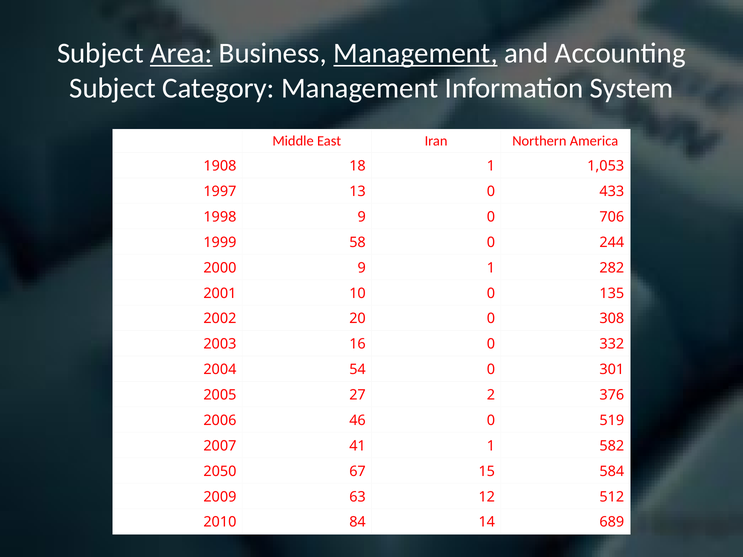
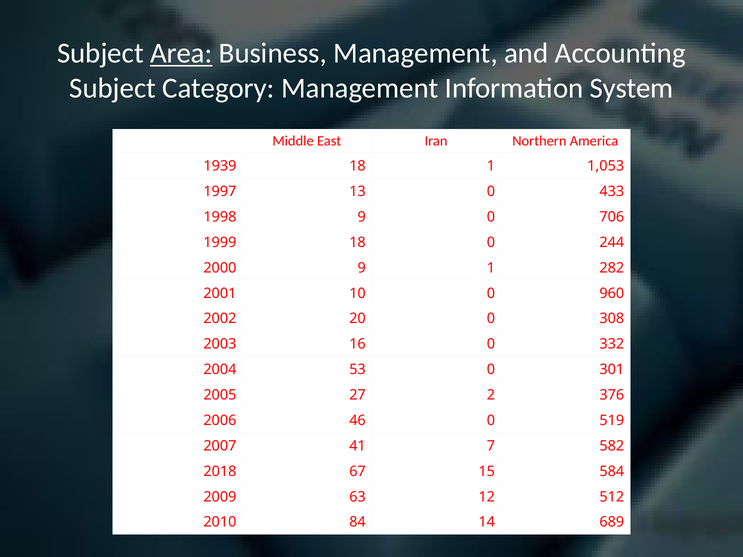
Management at (416, 53) underline: present -> none
1908: 1908 -> 1939
1999 58: 58 -> 18
135: 135 -> 960
54: 54 -> 53
41 1: 1 -> 7
2050: 2050 -> 2018
